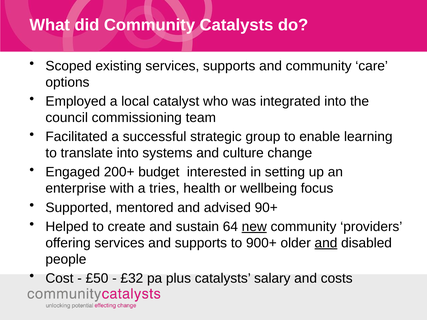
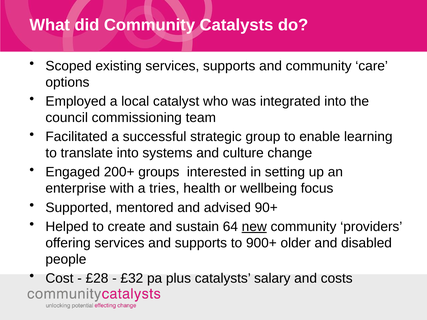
budget: budget -> groups
and at (326, 243) underline: present -> none
£50: £50 -> £28
